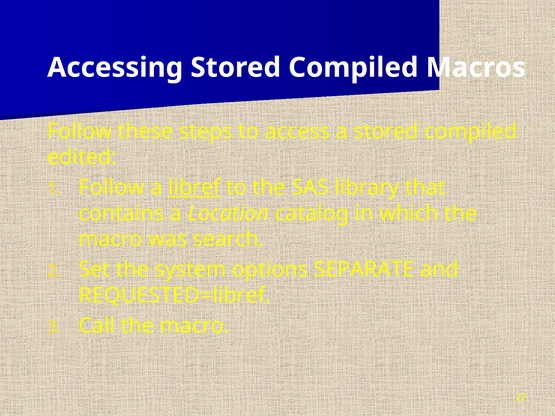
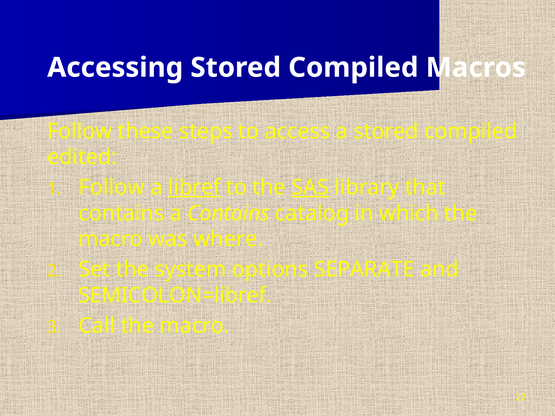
SAS underline: none -> present
a Location: Location -> Contains
search: search -> where
REQUESTED=libref: REQUESTED=libref -> SEMICOLON=libref
